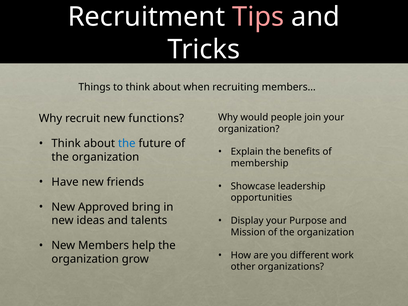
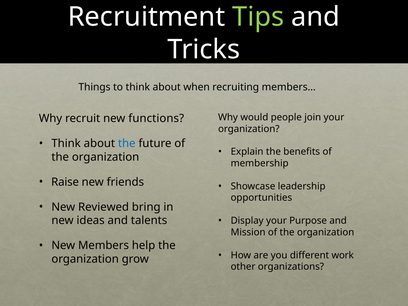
Tips colour: pink -> light green
Have: Have -> Raise
Approved: Approved -> Reviewed
